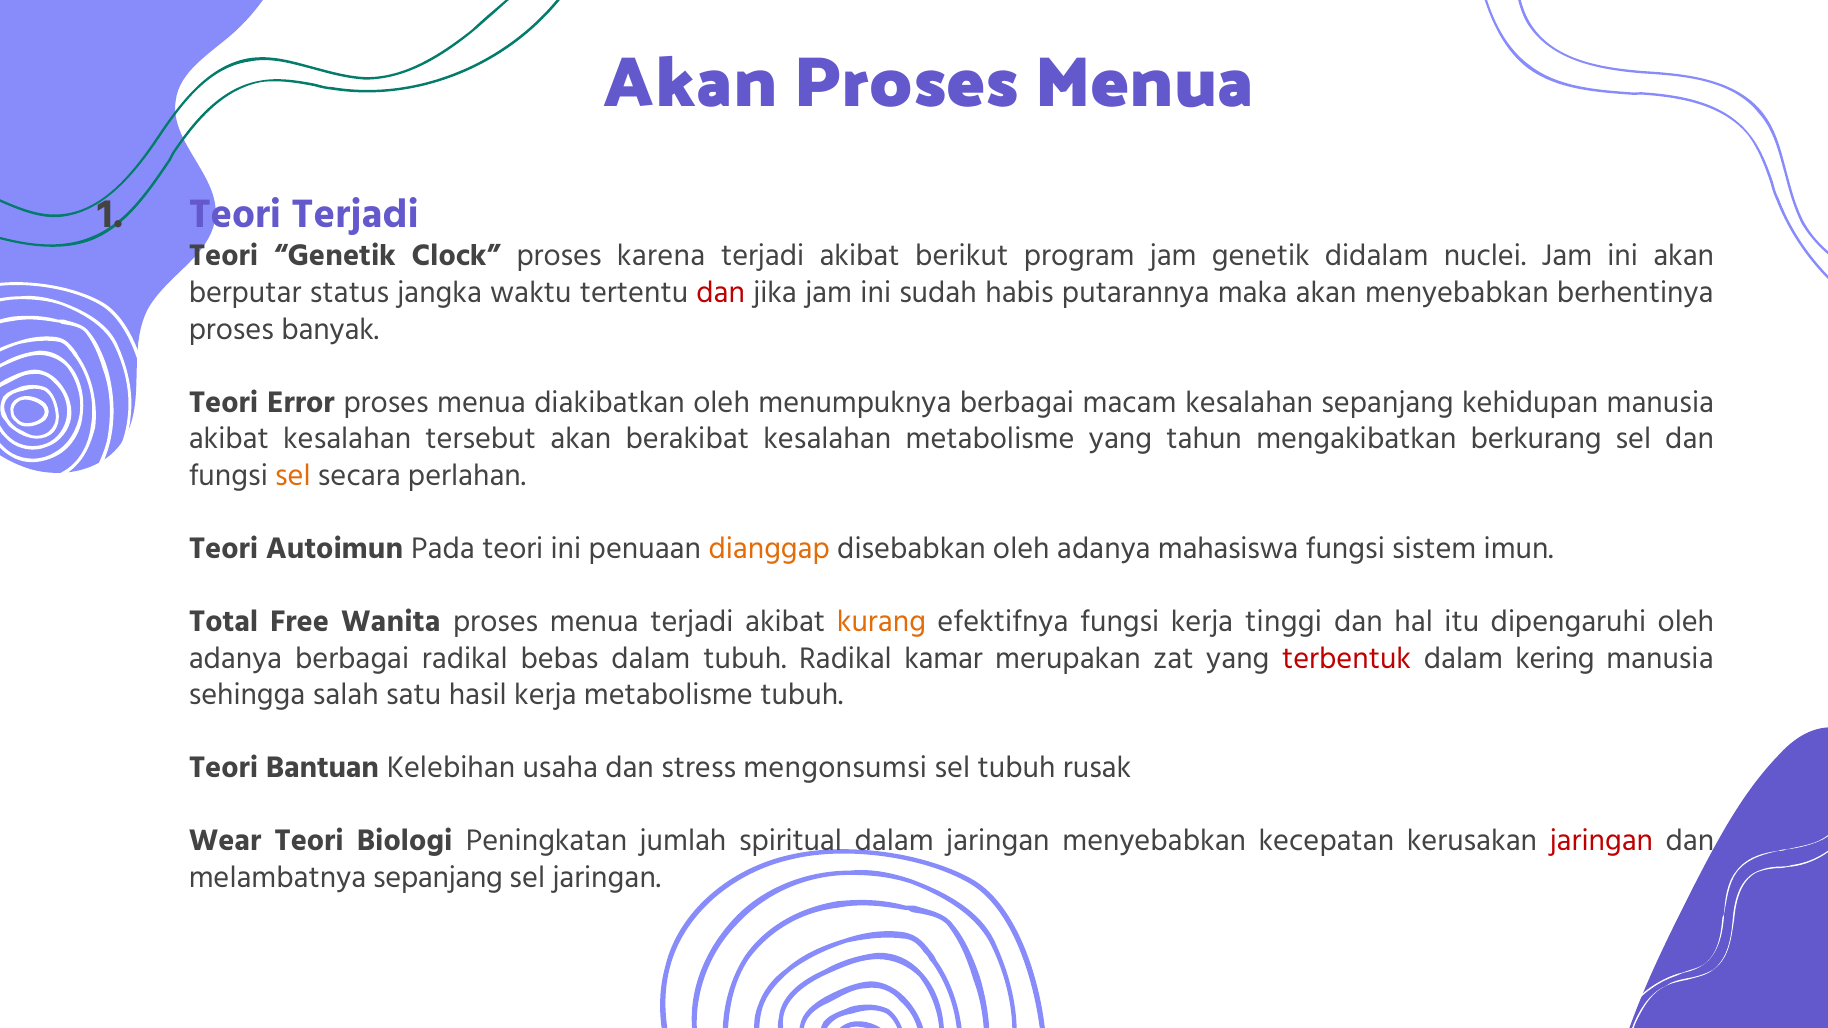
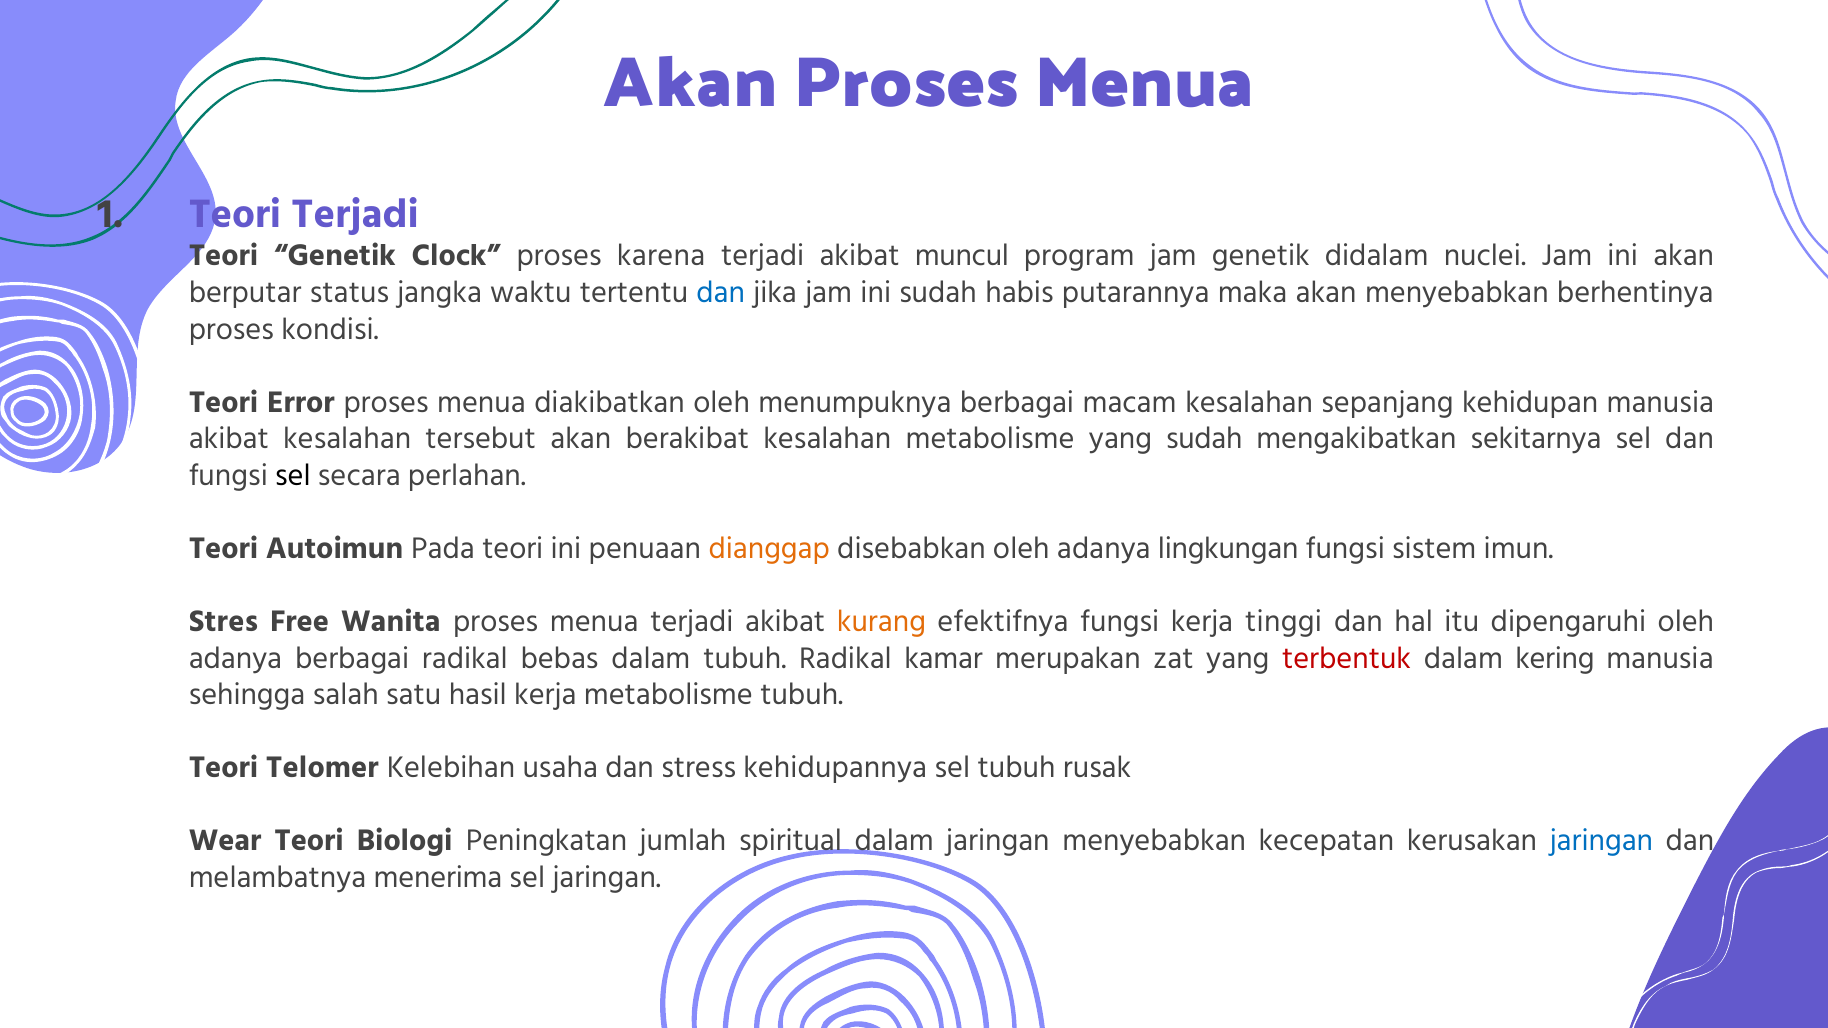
berikut: berikut -> muncul
dan at (721, 293) colour: red -> blue
banyak: banyak -> kondisi
yang tahun: tahun -> sudah
berkurang: berkurang -> sekitarnya
sel at (293, 475) colour: orange -> black
mahasiswa: mahasiswa -> lingkungan
Total: Total -> Stres
Bantuan: Bantuan -> Telomer
mengonsumsi: mengonsumsi -> kehidupannya
jaringan at (1601, 841) colour: red -> blue
melambatnya sepanjang: sepanjang -> menerima
